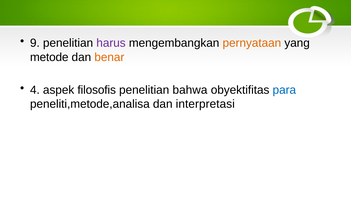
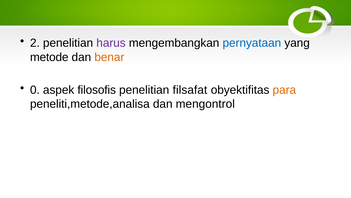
9: 9 -> 2
pernyataan colour: orange -> blue
4: 4 -> 0
bahwa: bahwa -> filsafat
para colour: blue -> orange
interpretasi: interpretasi -> mengontrol
